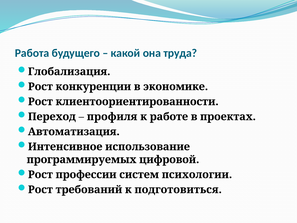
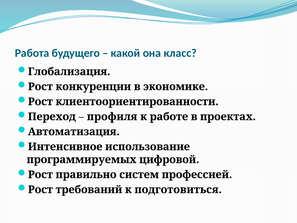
труда: труда -> класс
профессии: профессии -> правильно
психологии: психологии -> профессией
